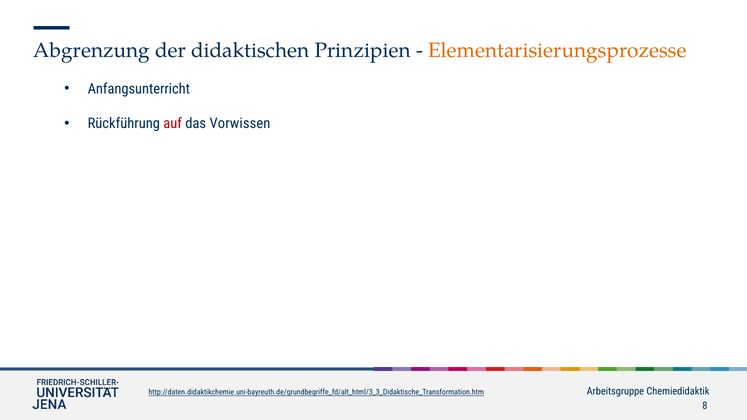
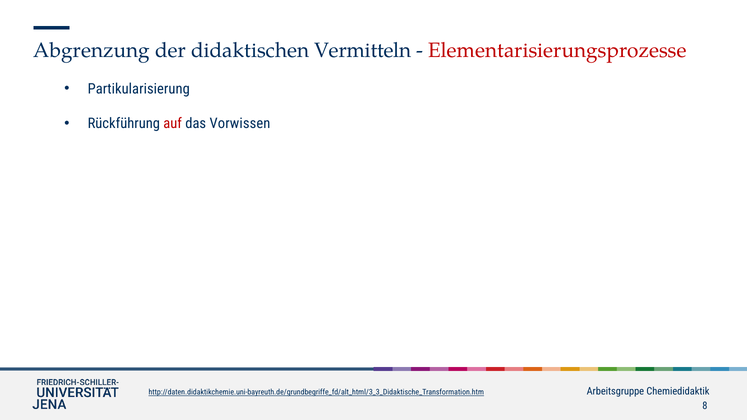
Prinzipien: Prinzipien -> Vermitteln
Elementarisierungsprozesse colour: orange -> red
Anfangsunterricht: Anfangsunterricht -> Partikularisierung
